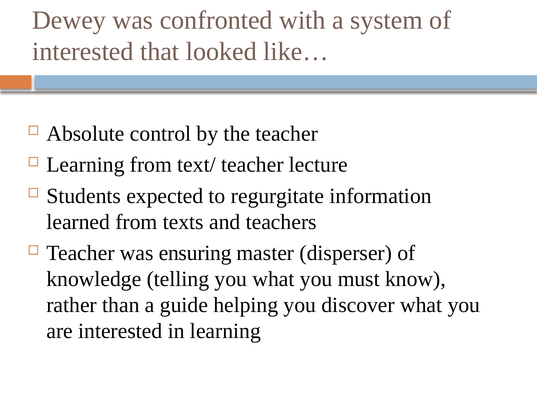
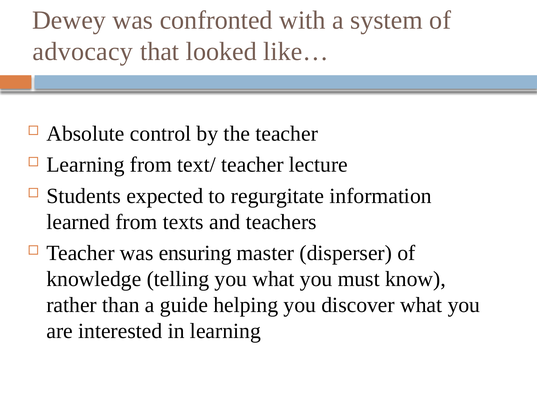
interested at (83, 51): interested -> advocacy
